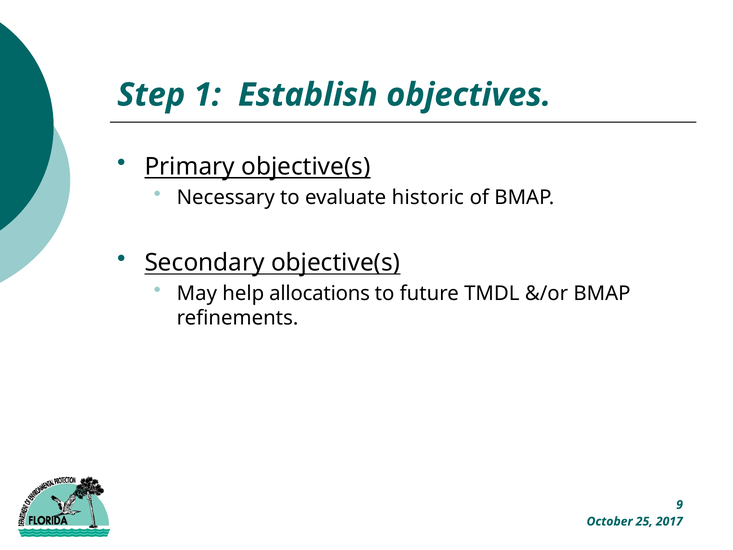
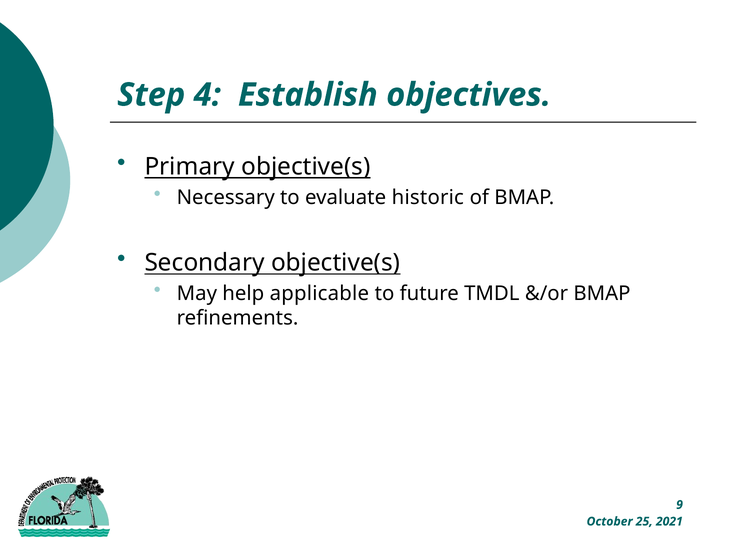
1: 1 -> 4
allocations: allocations -> applicable
2017: 2017 -> 2021
